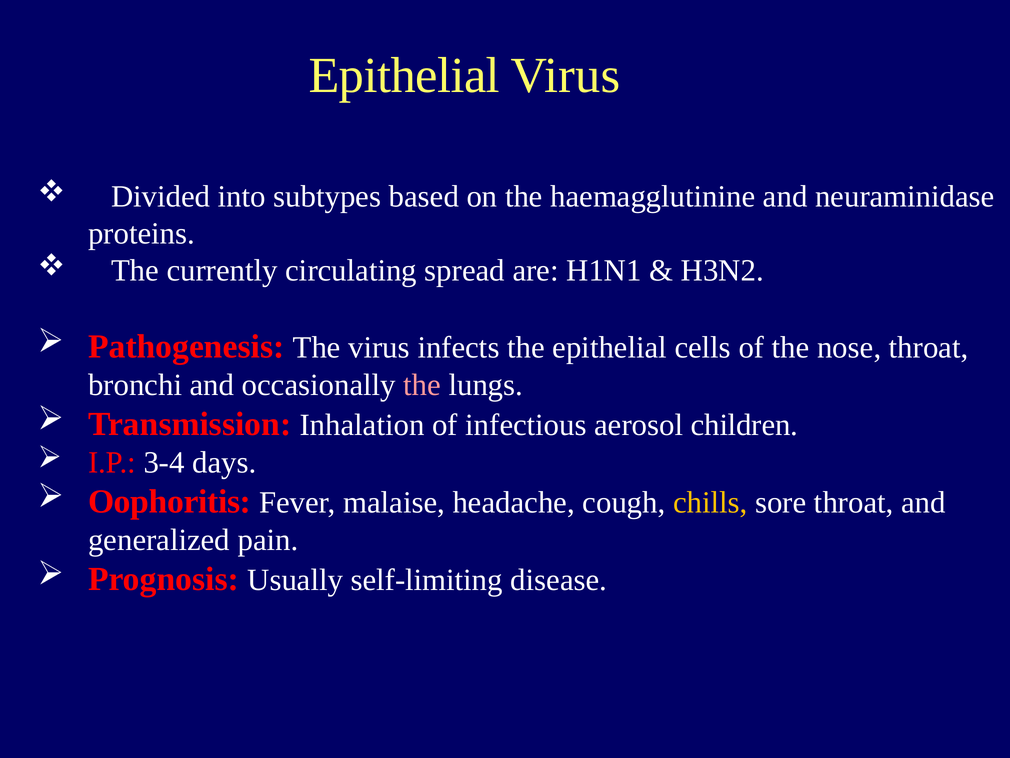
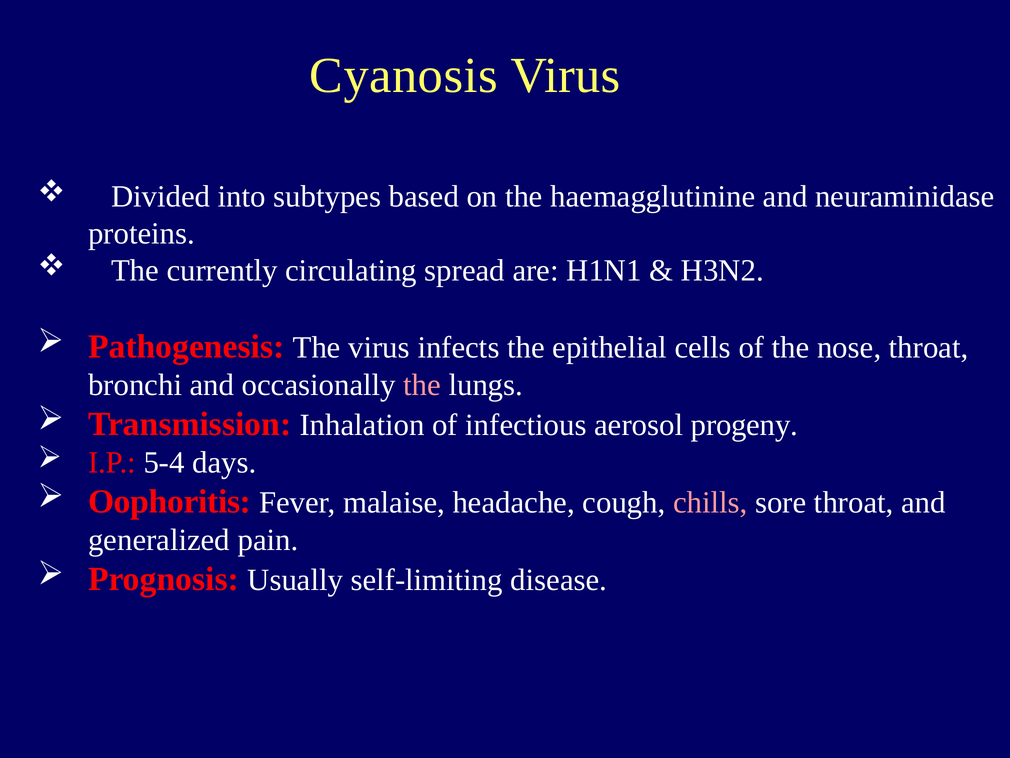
Epithelial at (404, 76): Epithelial -> Cyanosis
children: children -> progeny
3-4: 3-4 -> 5-4
chills colour: yellow -> pink
